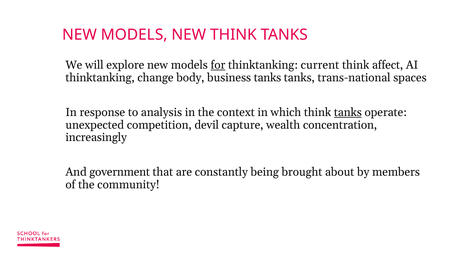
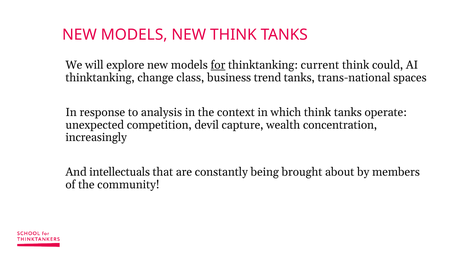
affect: affect -> could
body: body -> class
business tanks: tanks -> trend
tanks at (348, 112) underline: present -> none
government: government -> intellectuals
